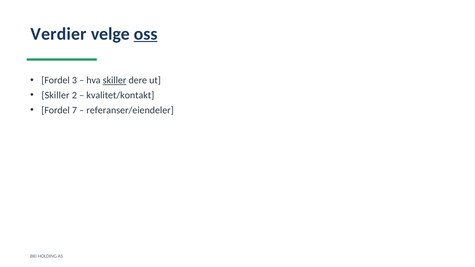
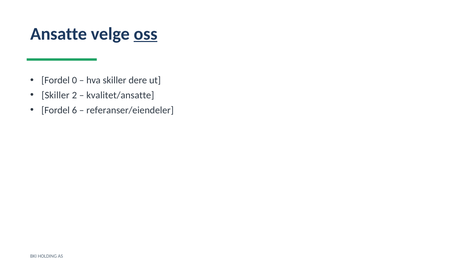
Verdier: Verdier -> Ansatte
3: 3 -> 0
skiller at (115, 80) underline: present -> none
kvalitet/kontakt: kvalitet/kontakt -> kvalitet/ansatte
7: 7 -> 6
